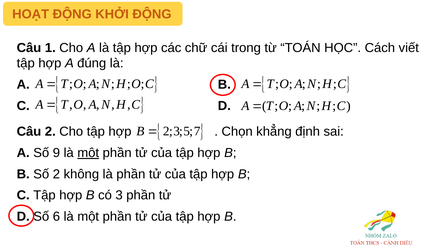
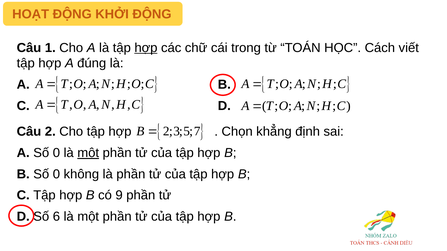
hợp at (146, 48) underline: none -> present
A Số 9: 9 -> 0
B Số 2: 2 -> 0
3: 3 -> 9
